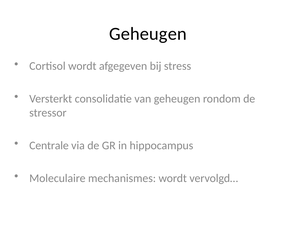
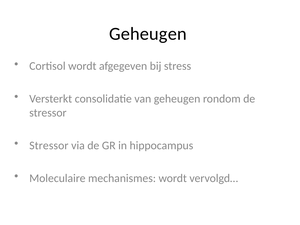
Centrale at (49, 145): Centrale -> Stressor
